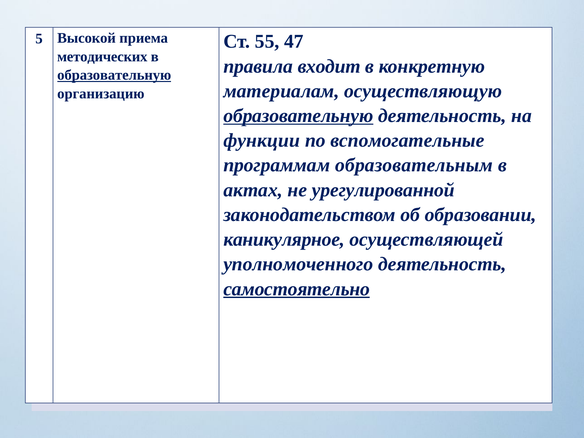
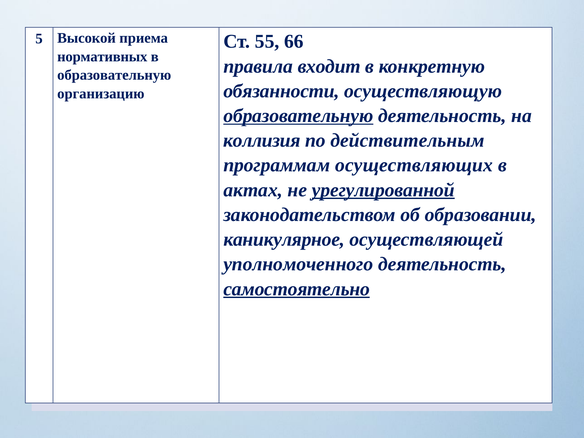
47: 47 -> 66
методических: методических -> нормативных
образовательную at (114, 75) underline: present -> none
материалам: материалам -> обязанности
функции: функции -> коллизия
вспомогательные: вспомогательные -> действительным
образовательным: образовательным -> осуществляющих
урегулированной underline: none -> present
